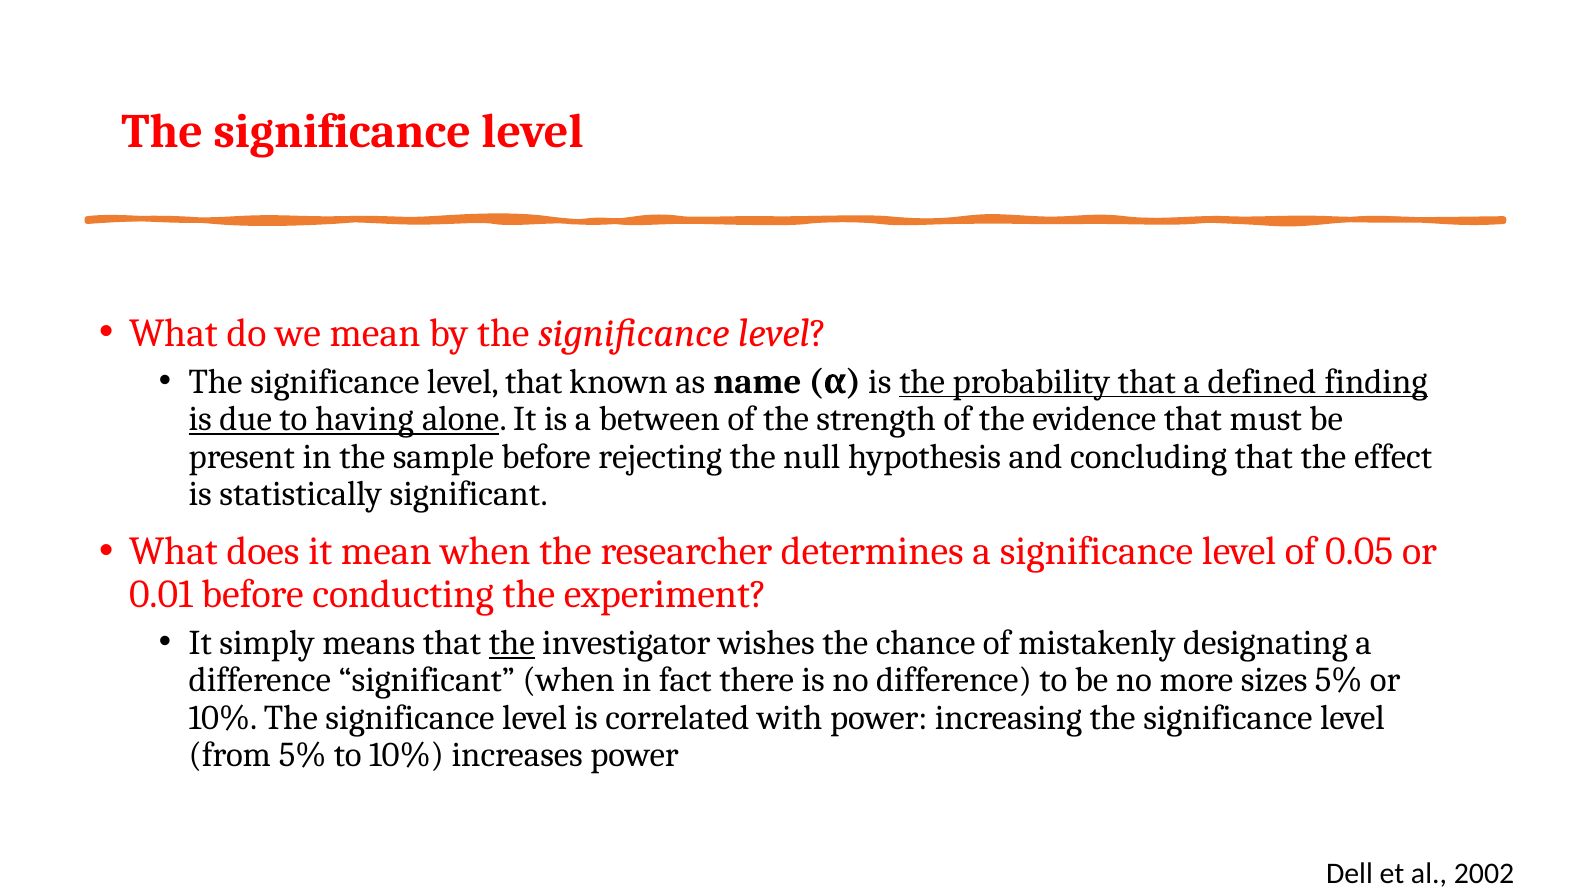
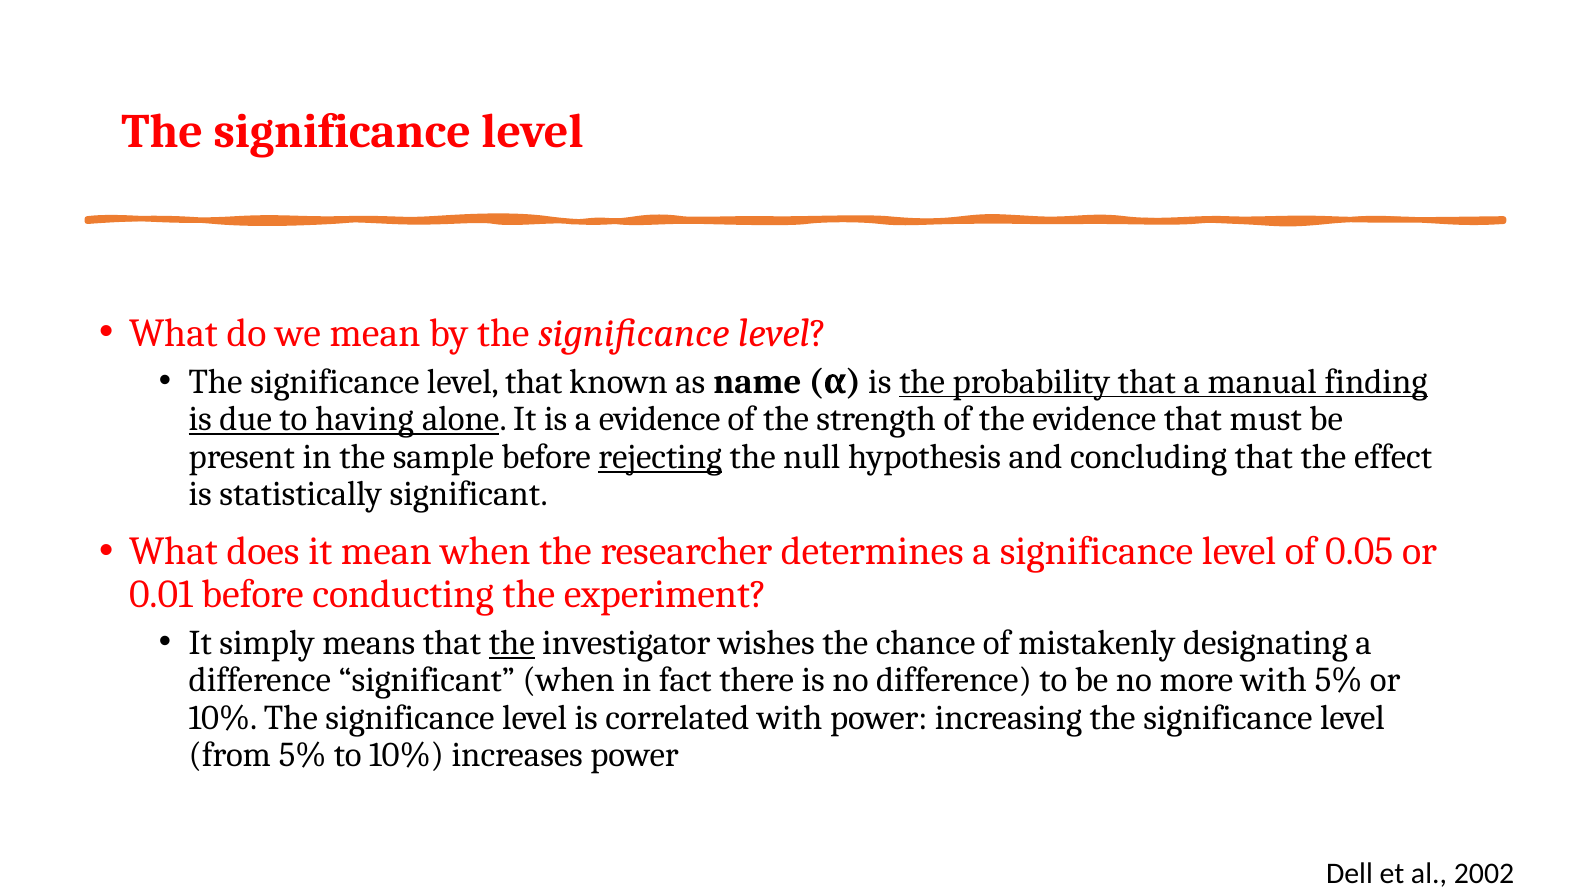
defined: defined -> manual
a between: between -> evidence
rejecting underline: none -> present
more sizes: sizes -> with
